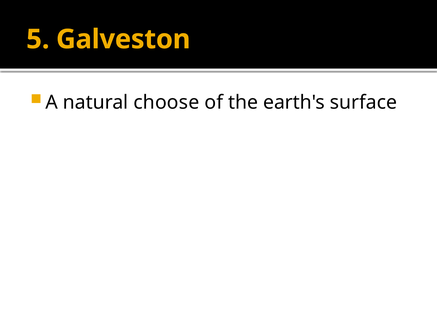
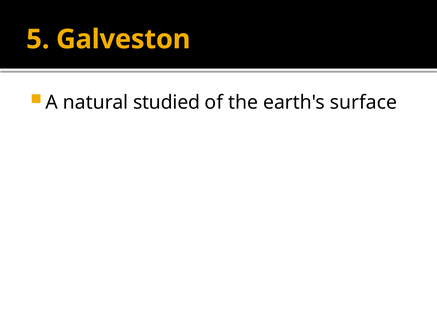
choose: choose -> studied
